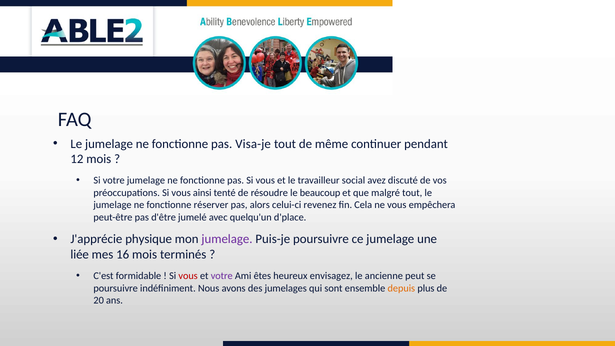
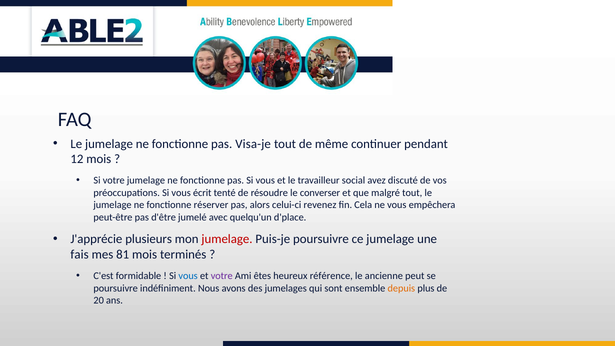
ainsi: ainsi -> écrit
beaucoup: beaucoup -> converser
physique: physique -> plusieurs
jumelage at (227, 239) colour: purple -> red
liée: liée -> fais
16: 16 -> 81
vous at (188, 276) colour: red -> blue
envisagez: envisagez -> référence
